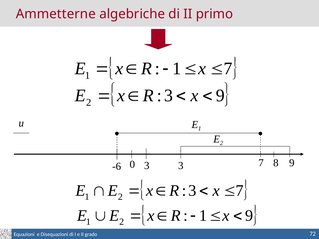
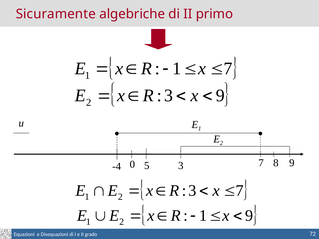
Ammetterne: Ammetterne -> Sicuramente
0 3: 3 -> 5
-6: -6 -> -4
